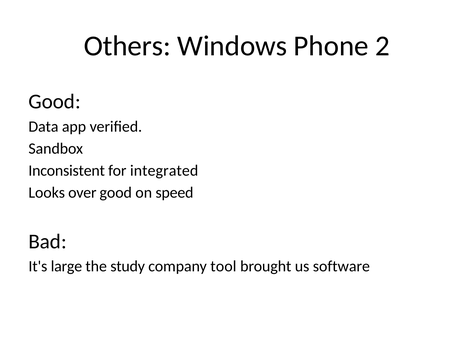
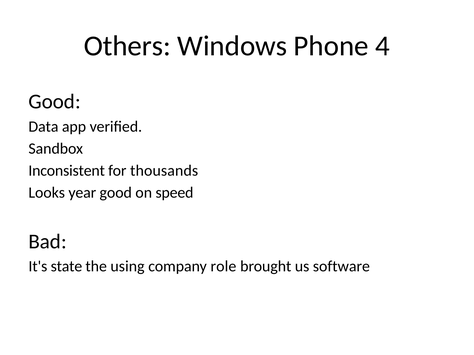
2: 2 -> 4
integrated: integrated -> thousands
over: over -> year
large: large -> state
study: study -> using
tool: tool -> role
